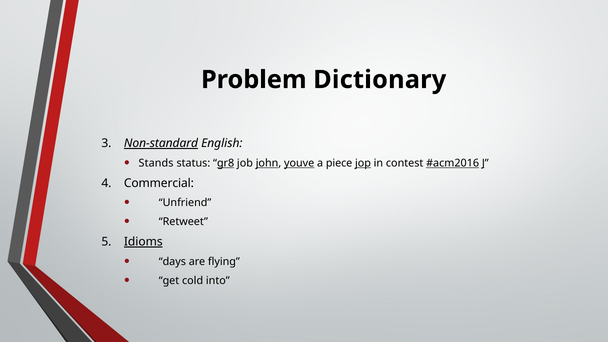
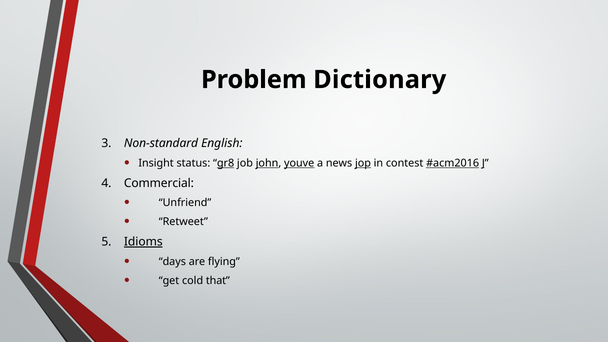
Non-standard underline: present -> none
Stands: Stands -> Insight
piece: piece -> news
into: into -> that
